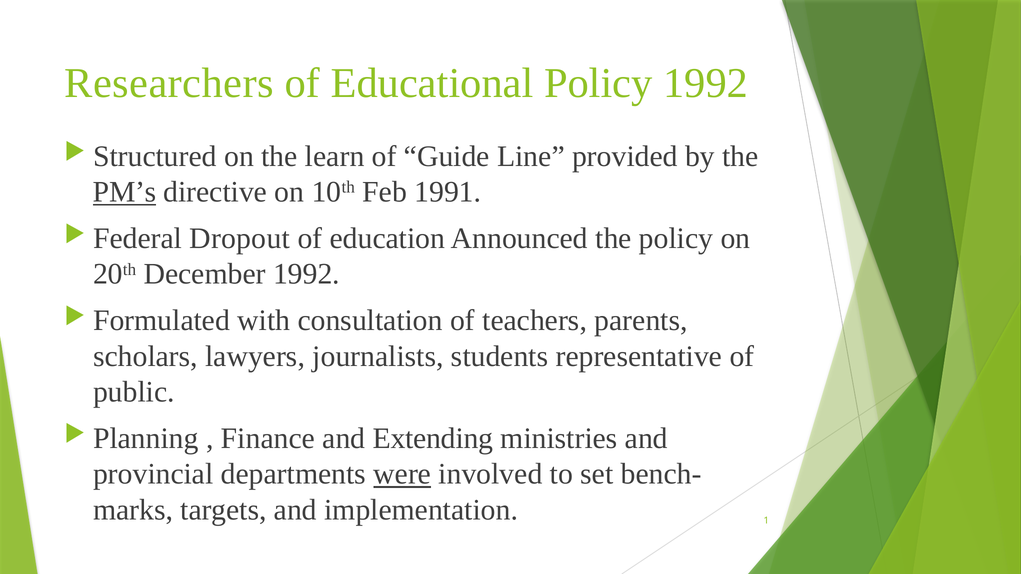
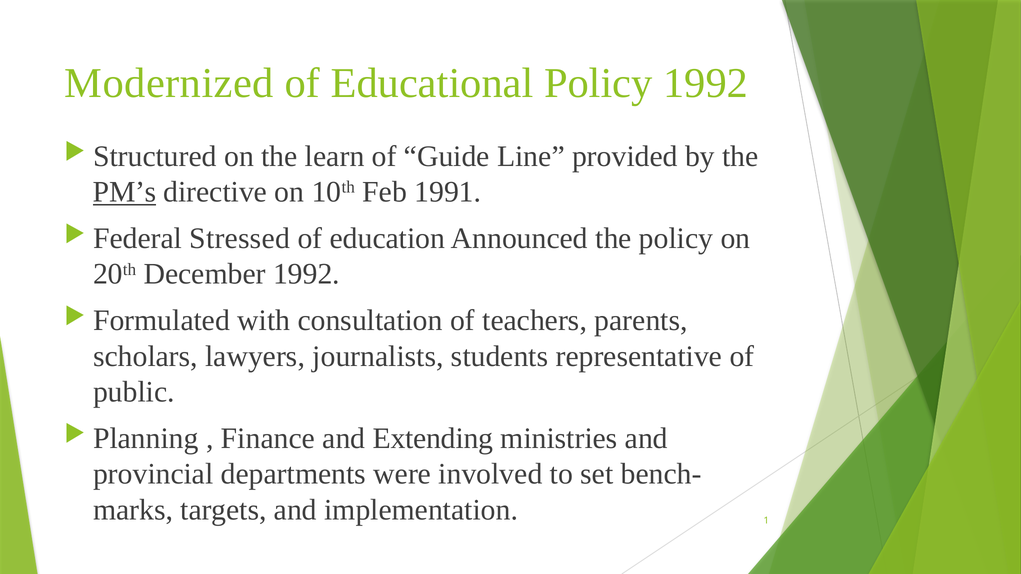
Researchers: Researchers -> Modernized
Dropout: Dropout -> Stressed
were underline: present -> none
